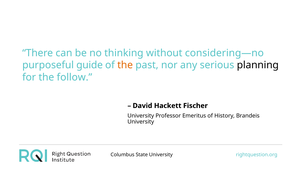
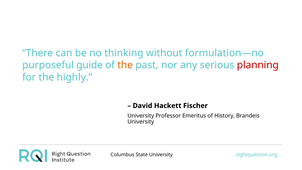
considering—no: considering—no -> formulation—no
planning colour: black -> red
follow: follow -> highly
